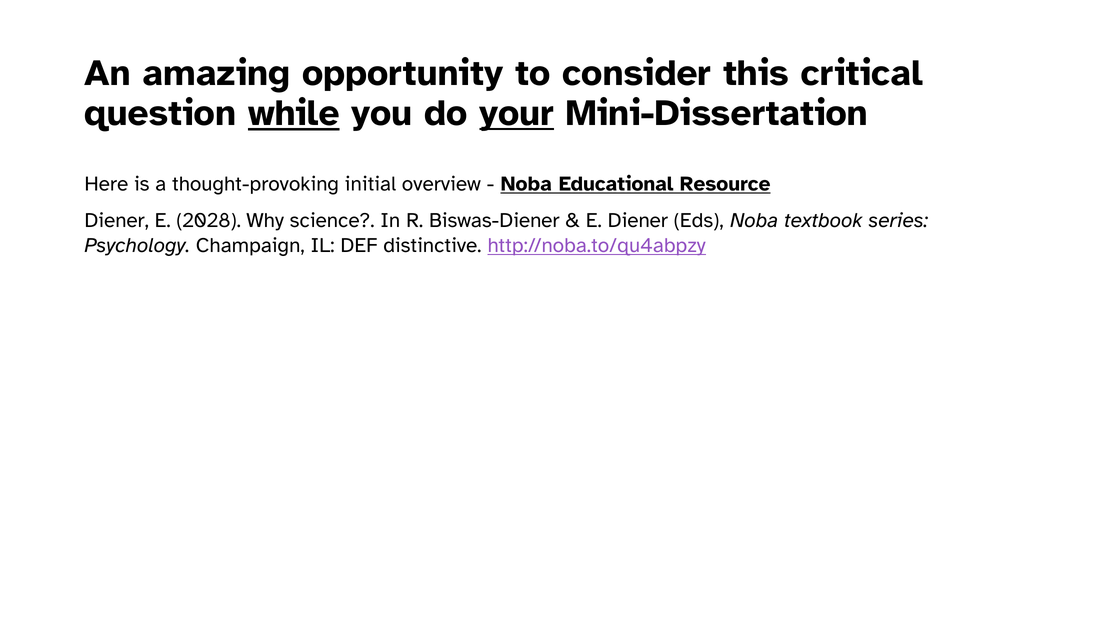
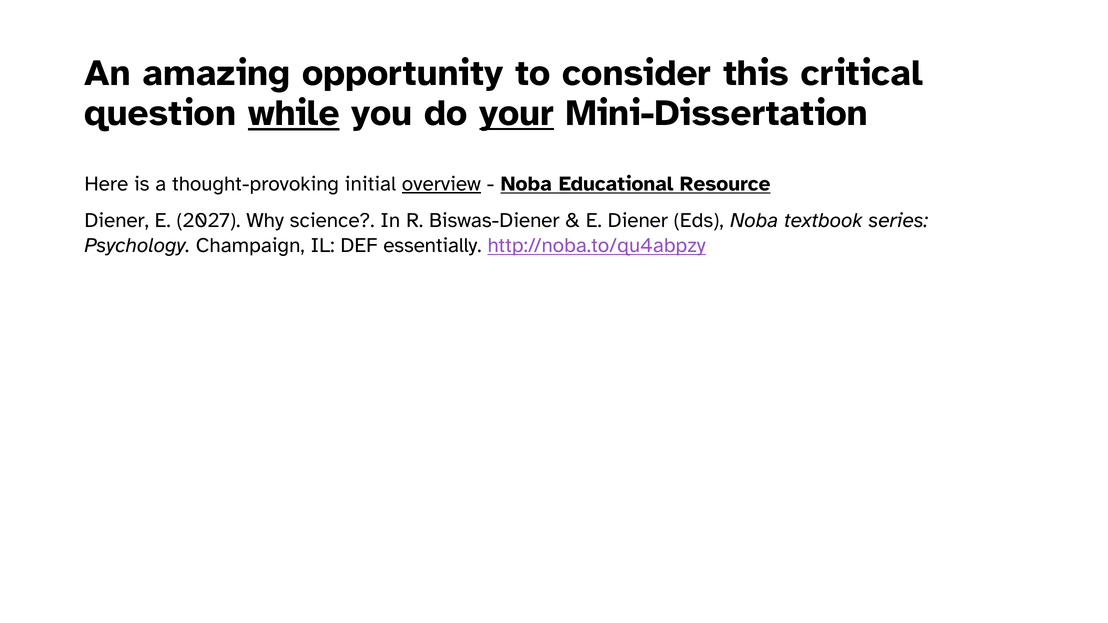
overview underline: none -> present
2028: 2028 -> 2027
distinctive: distinctive -> essentially
